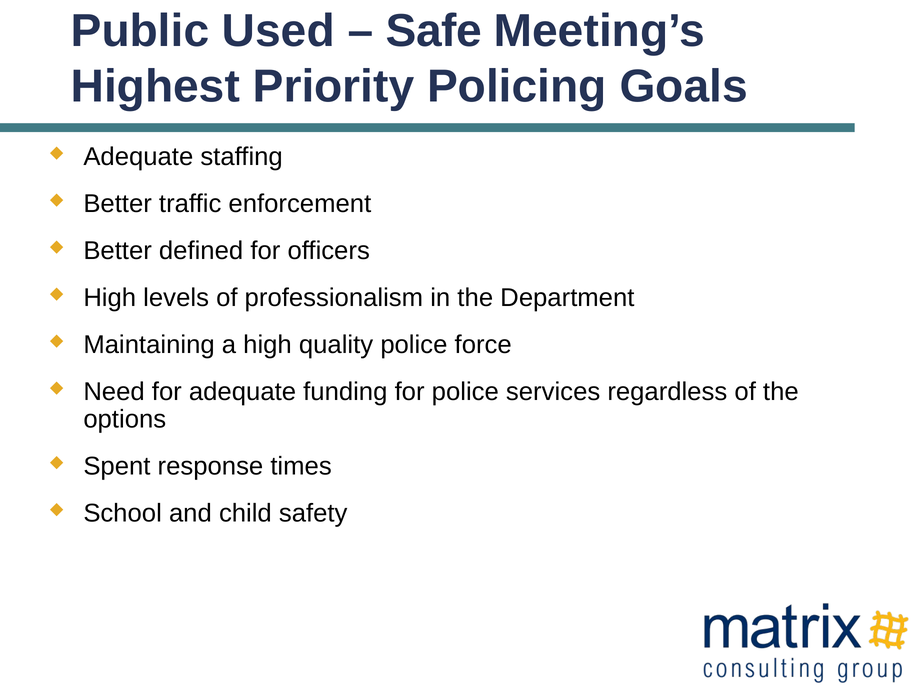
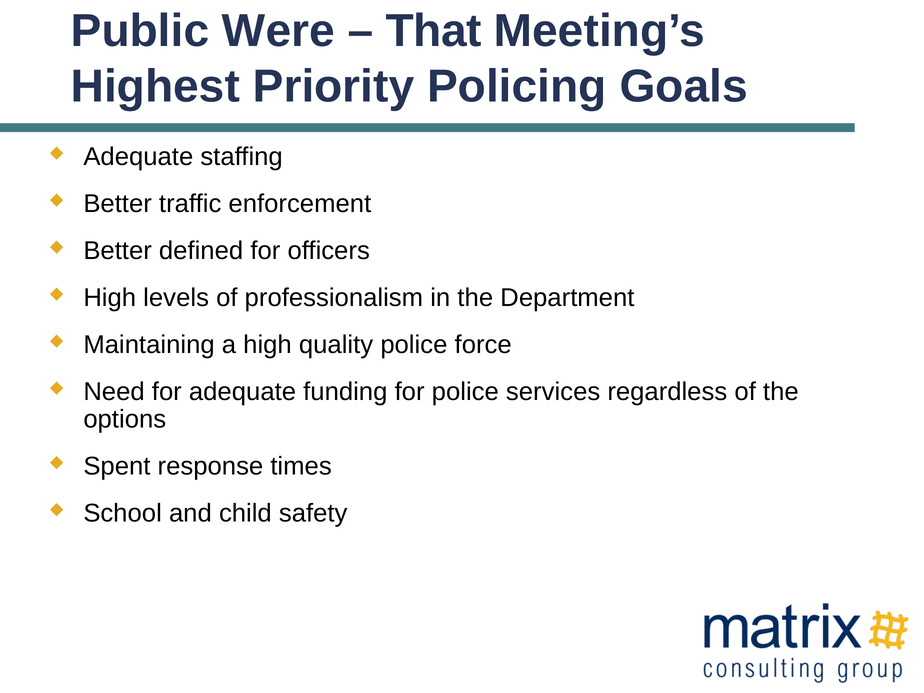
Used: Used -> Were
Safe: Safe -> That
